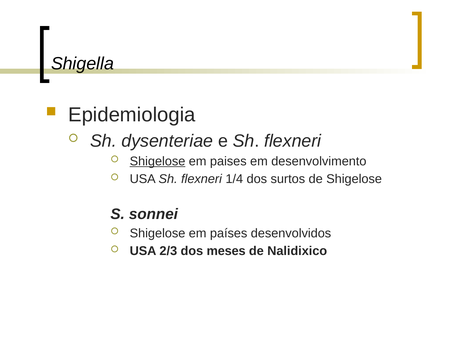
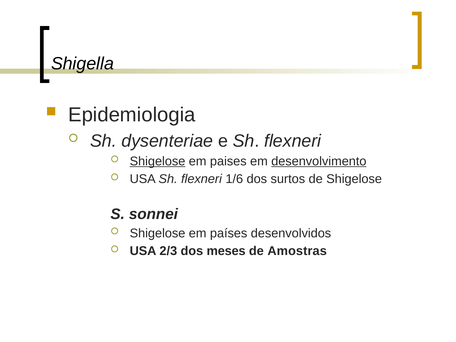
desenvolvimento underline: none -> present
1/4: 1/4 -> 1/6
Nalidixico: Nalidixico -> Amostras
